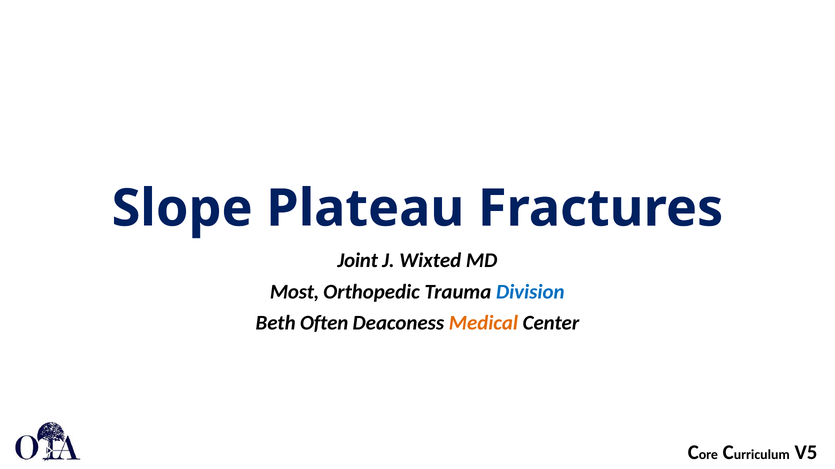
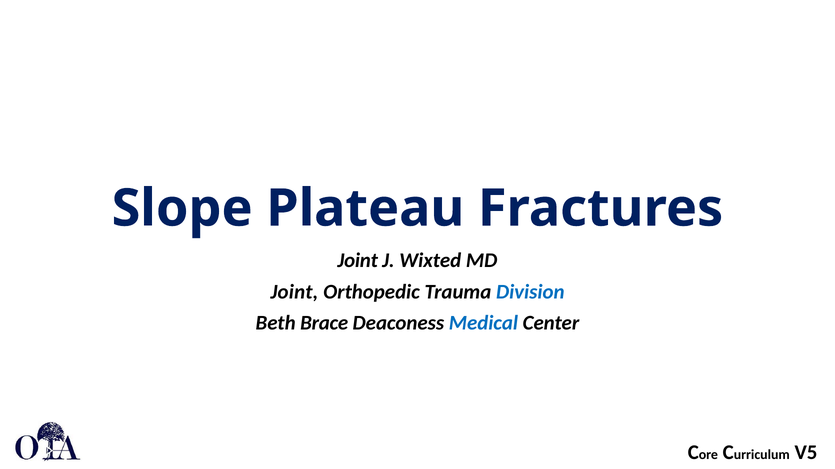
Most at (295, 292): Most -> Joint
Often: Often -> Brace
Medical colour: orange -> blue
